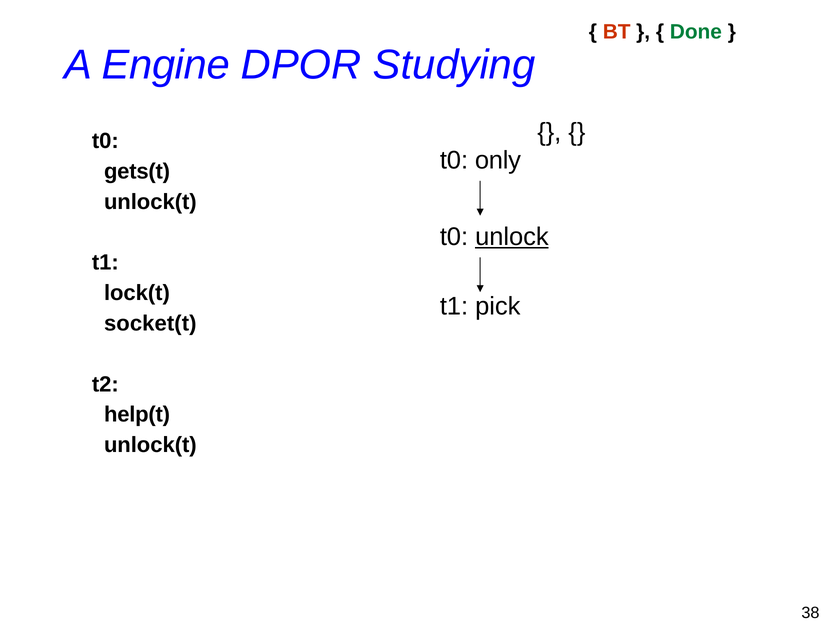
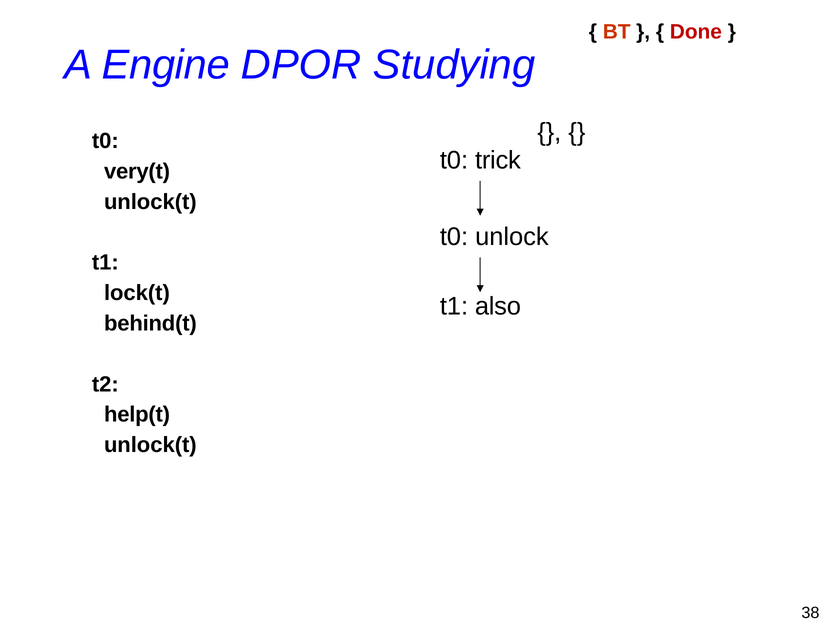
Done colour: green -> red
only: only -> trick
gets(t: gets(t -> very(t
unlock underline: present -> none
pick: pick -> also
socket(t: socket(t -> behind(t
